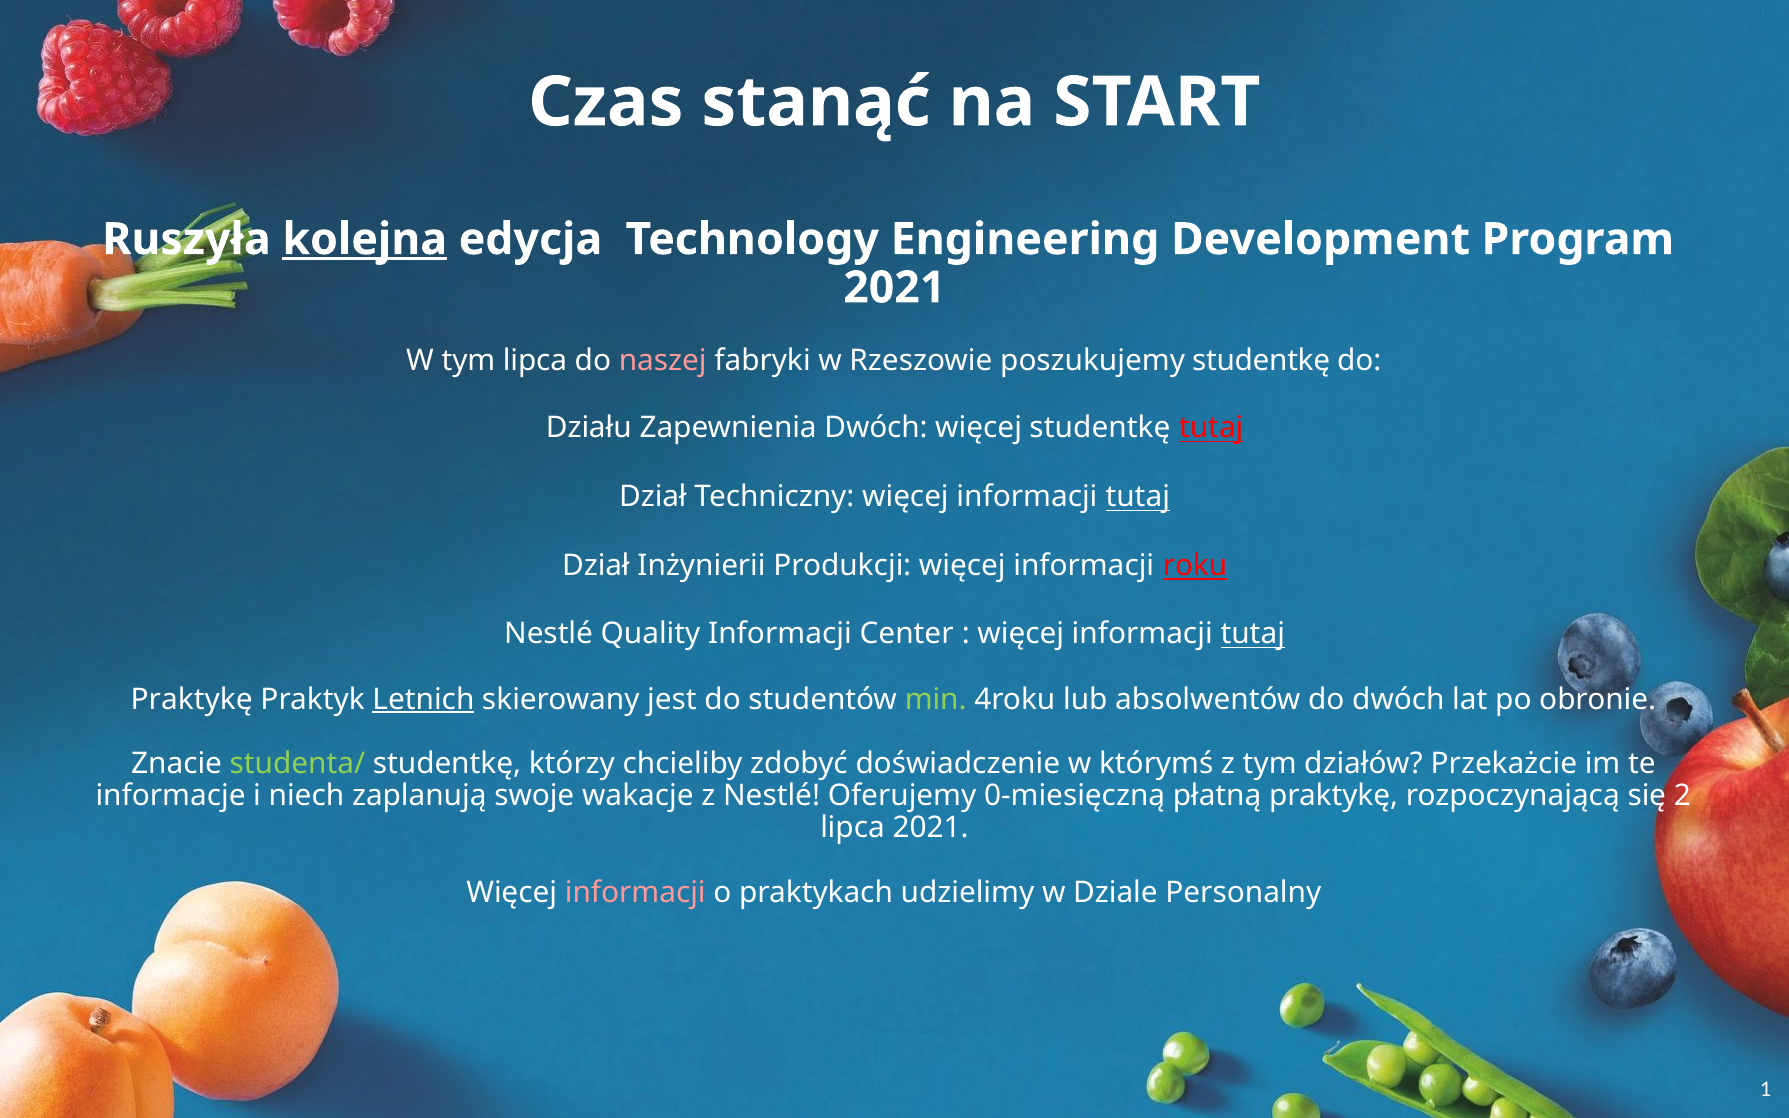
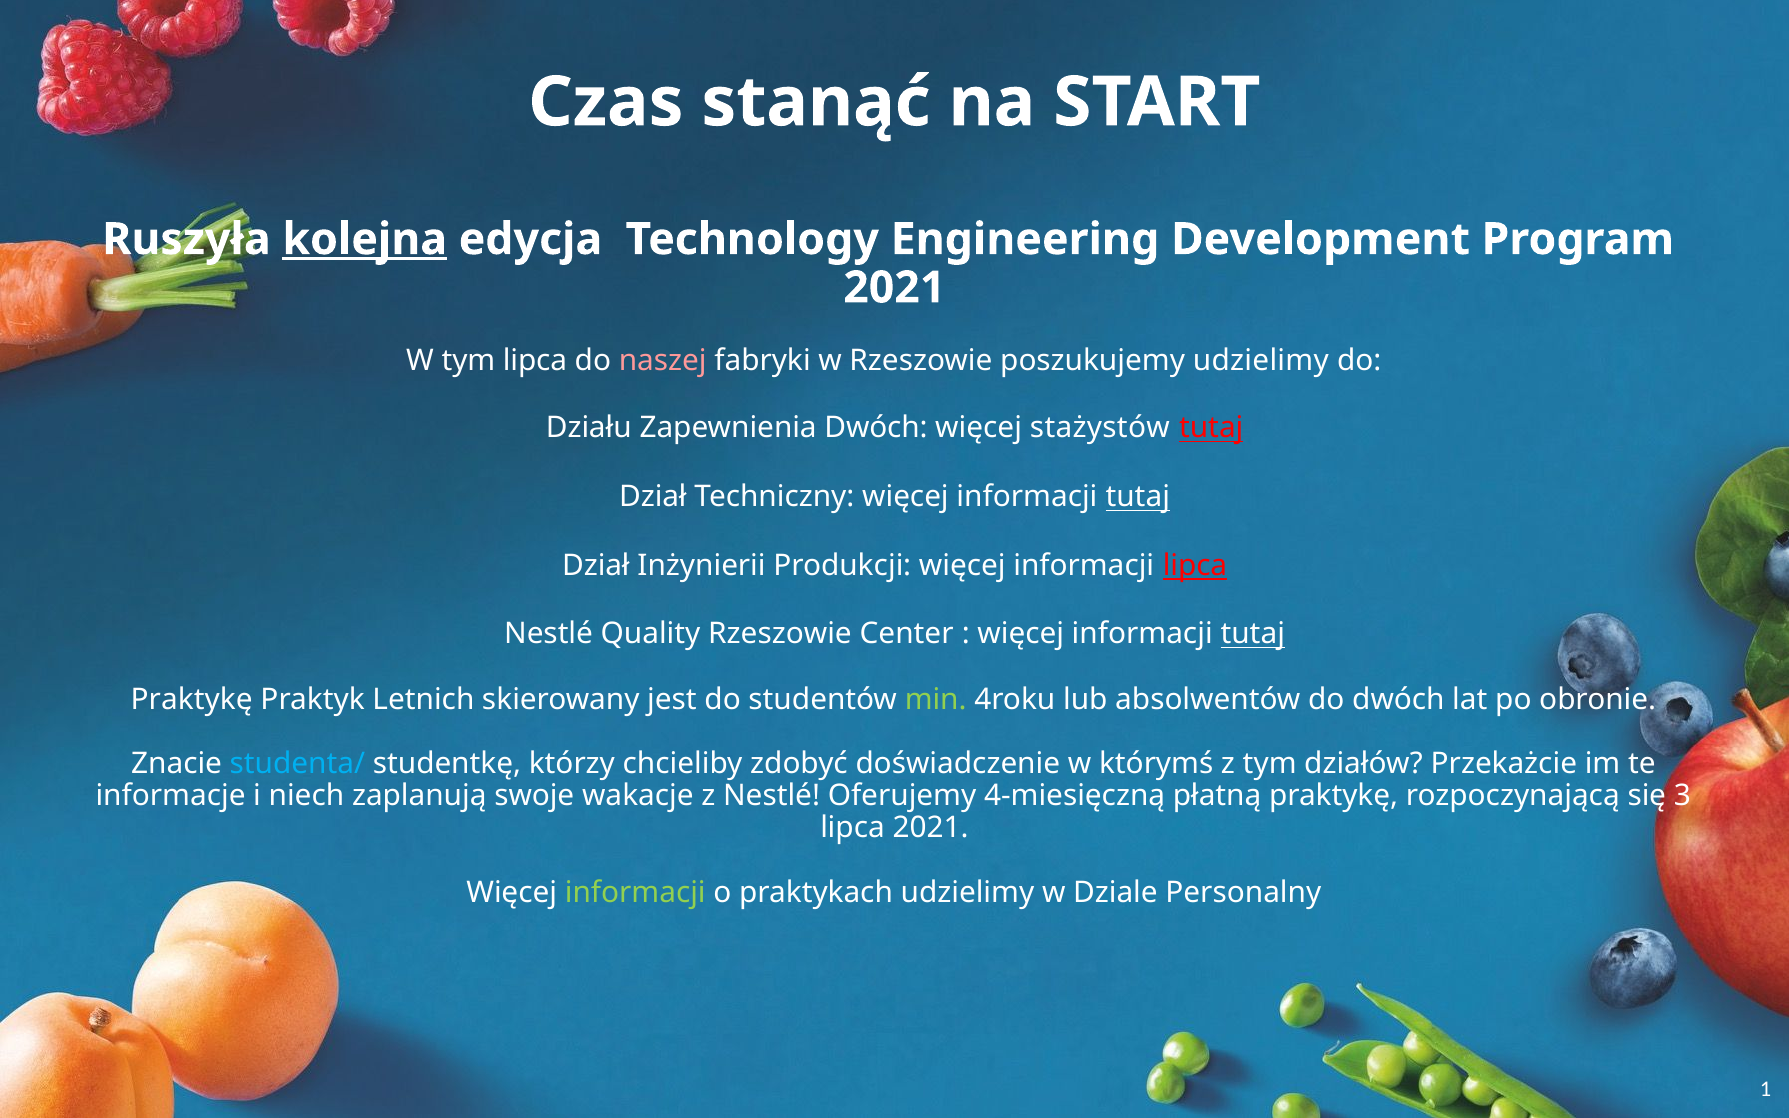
poszukujemy studentkę: studentkę -> udzielimy
więcej studentkę: studentkę -> stażystów
informacji roku: roku -> lipca
Quality Informacji: Informacji -> Rzeszowie
Letnich underline: present -> none
studenta/ colour: light green -> light blue
0-miesięczną: 0-miesięczną -> 4-miesięczną
2: 2 -> 3
informacji at (635, 892) colour: pink -> light green
